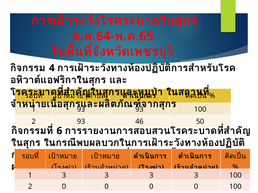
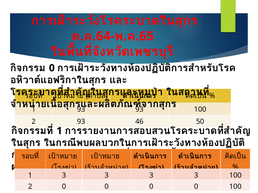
4 at (52, 68): 4 -> 0
6 at (59, 131): 6 -> 1
